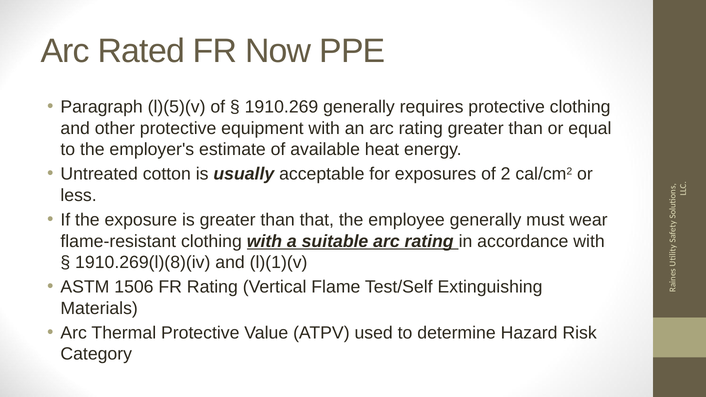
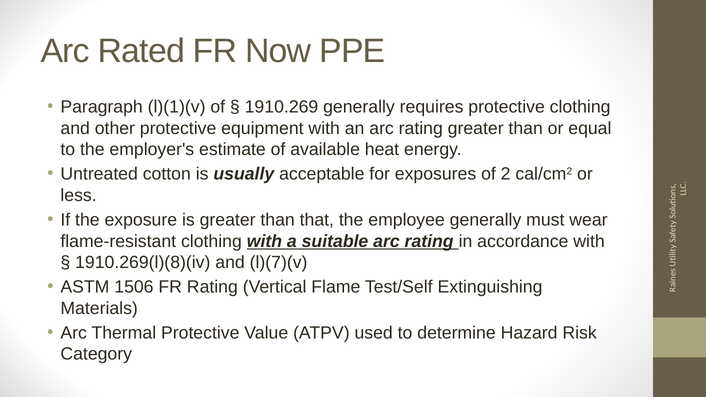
l)(5)(v: l)(5)(v -> l)(1)(v
l)(1)(v: l)(1)(v -> l)(7)(v
